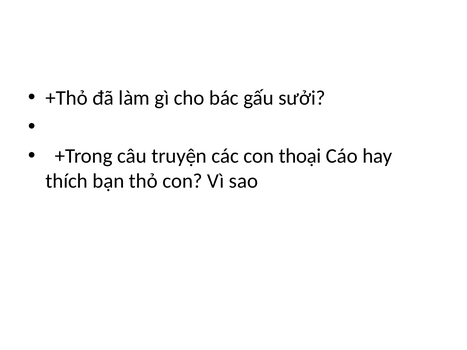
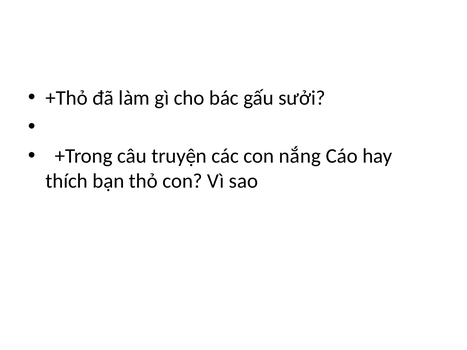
thoại: thoại -> nắng
